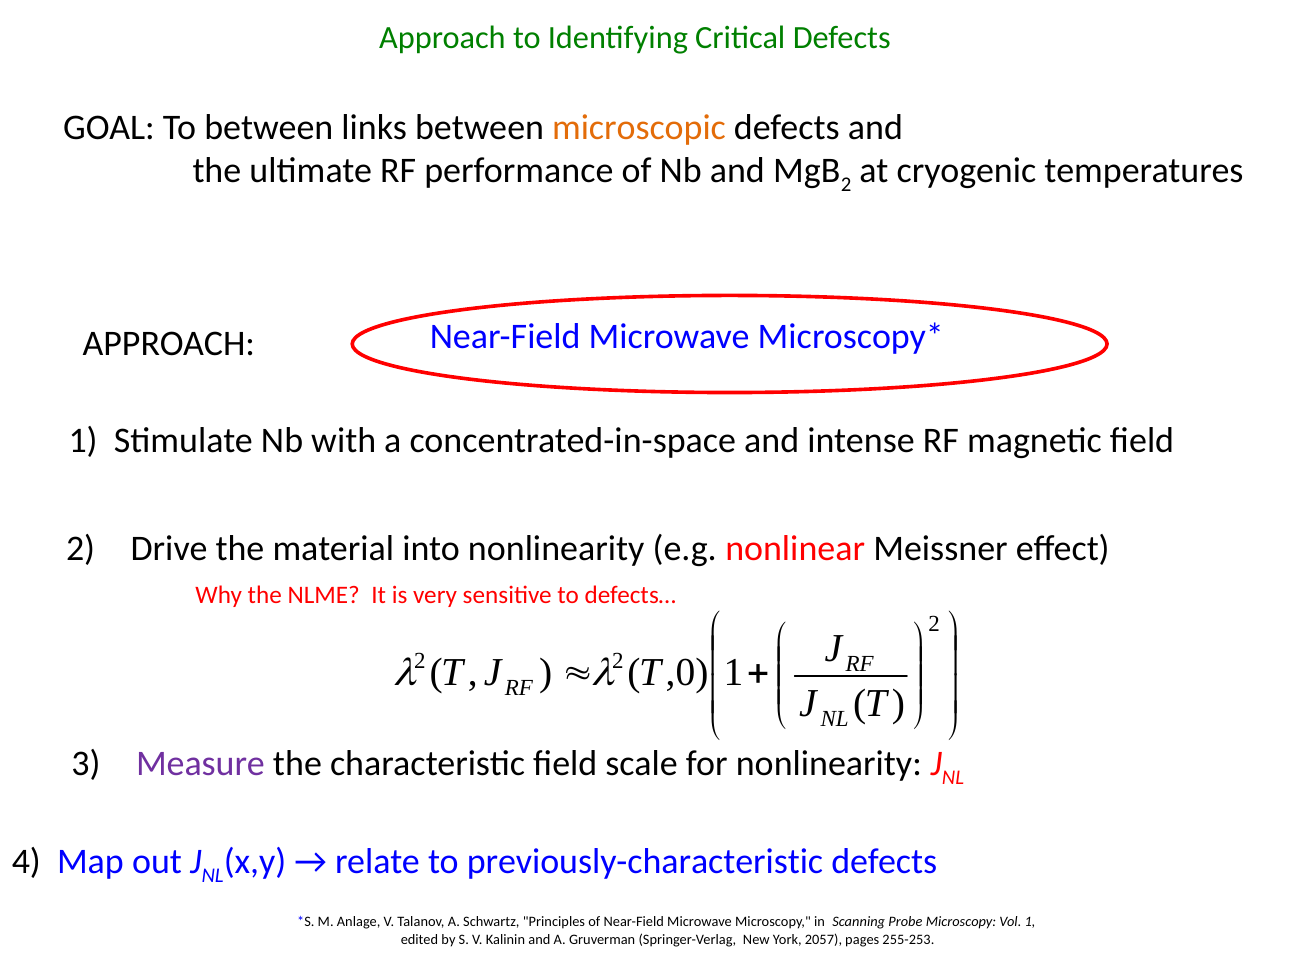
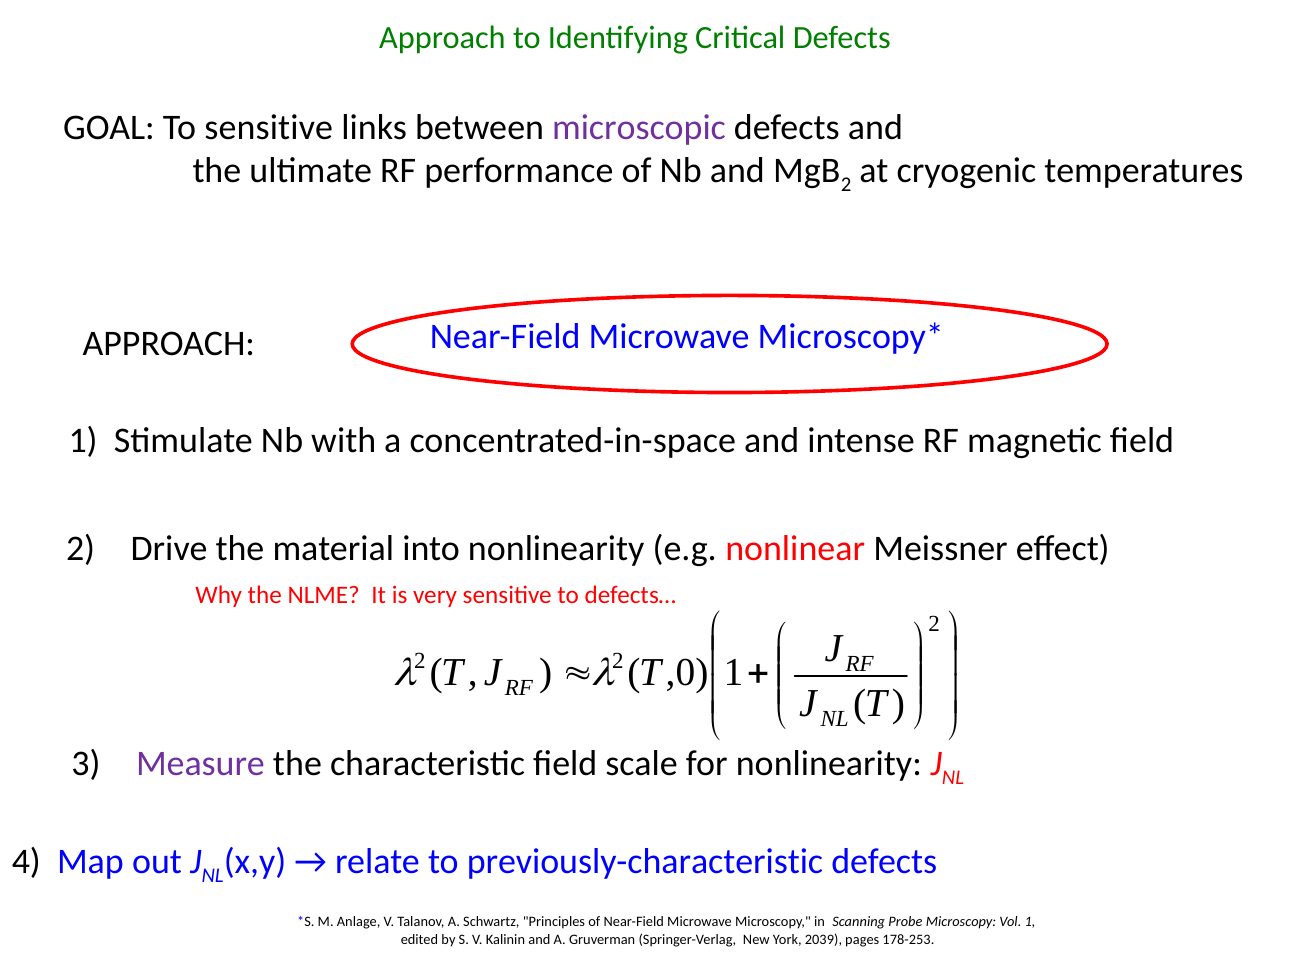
To between: between -> sensitive
microscopic colour: orange -> purple
2057: 2057 -> 2039
255-253: 255-253 -> 178-253
